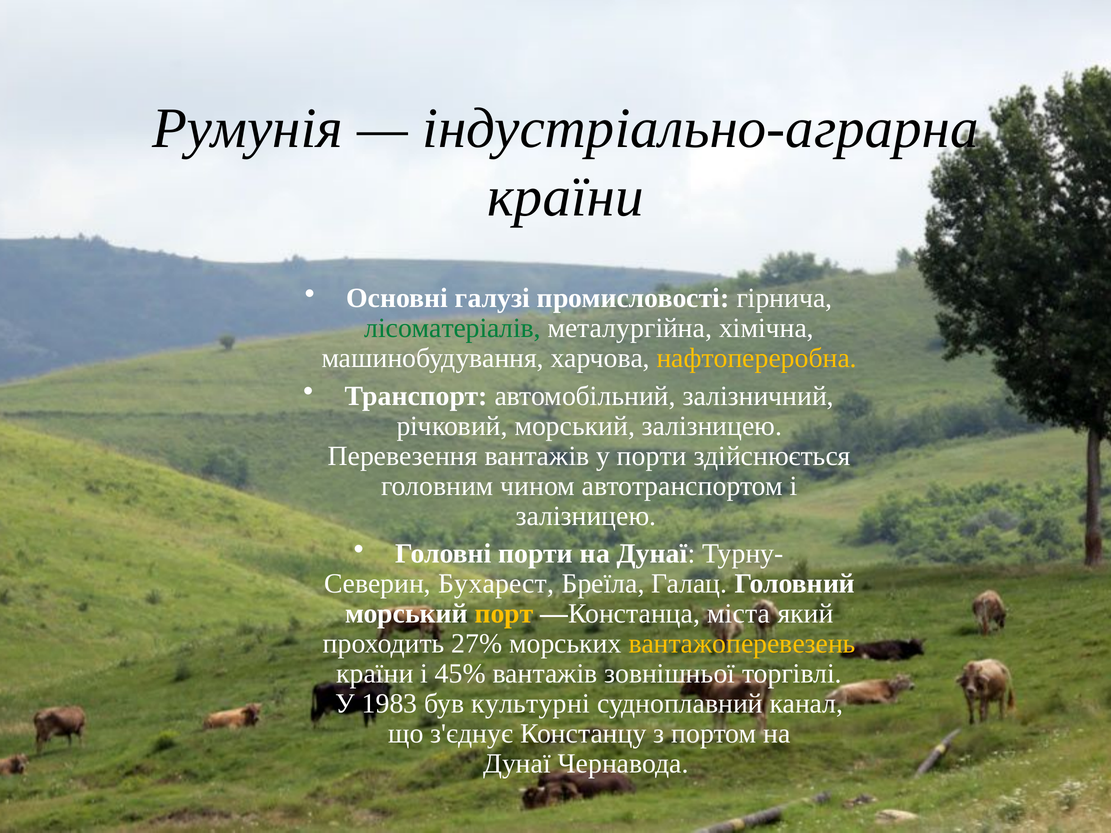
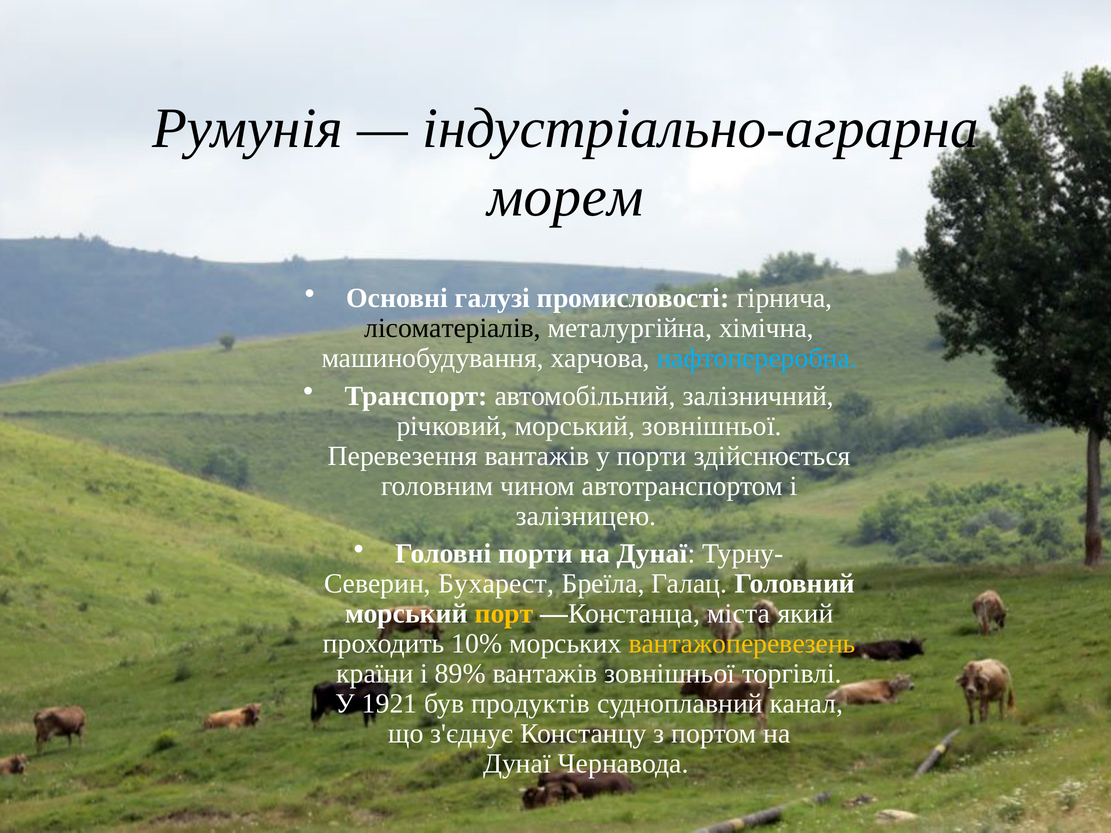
країни at (566, 197): країни -> морем
лісоматеріалів colour: green -> black
нафтопереробна colour: yellow -> light blue
морський залізницею: залізницею -> зовнішньої
27%: 27% -> 10%
45%: 45% -> 89%
1983: 1983 -> 1921
культурні: культурні -> продуктів
